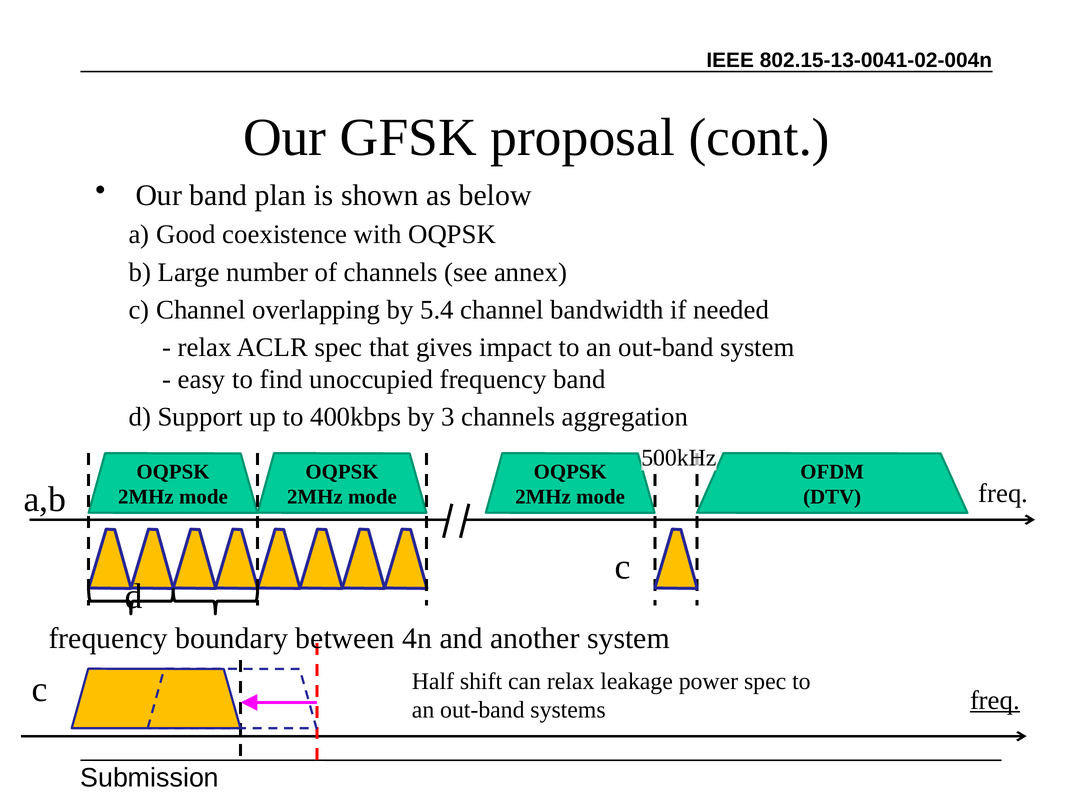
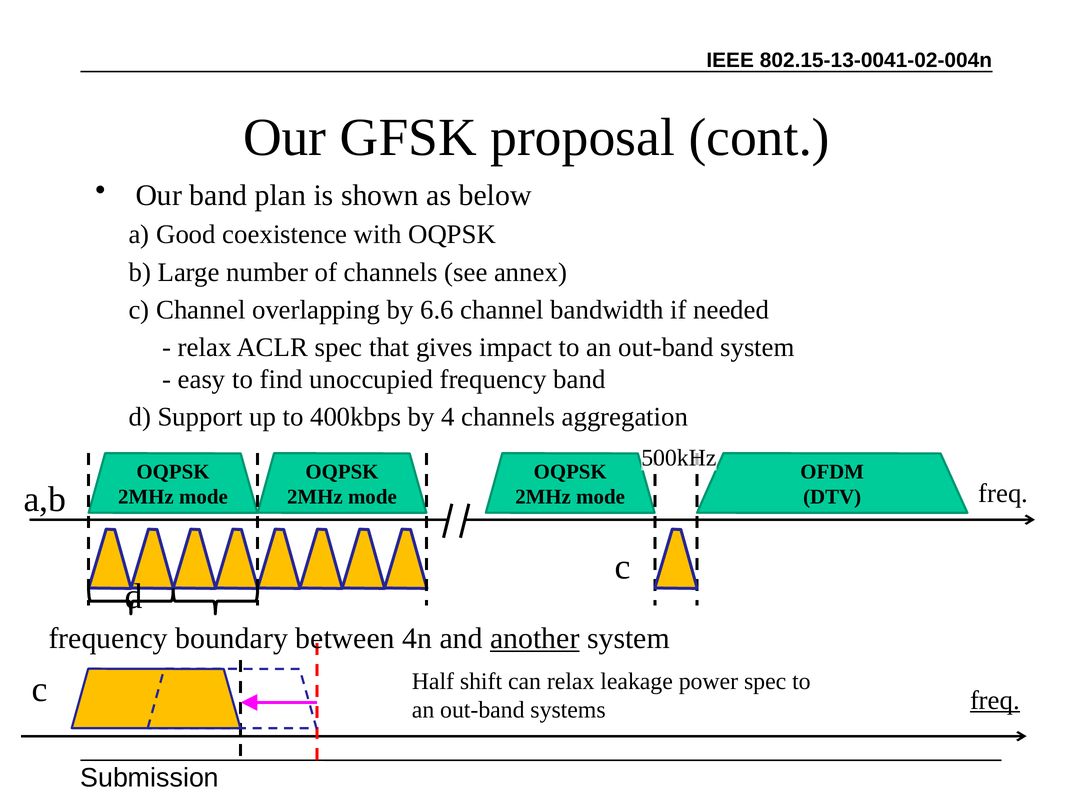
5.4: 5.4 -> 6.6
3: 3 -> 4
another underline: none -> present
